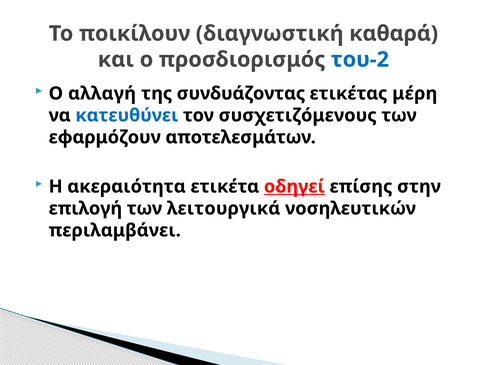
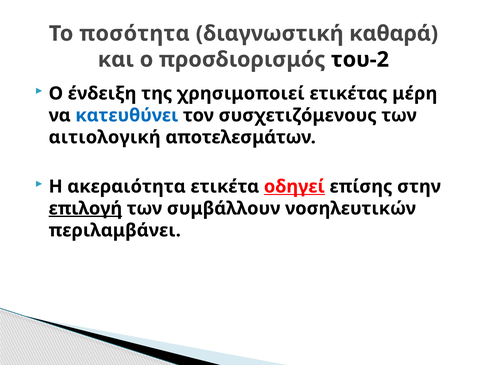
ποικίλουν: ποικίλουν -> ποσότητα
του-2 colour: blue -> black
αλλαγή: αλλαγή -> ένδειξη
συνδυάζοντας: συνδυάζοντας -> χρησιμοποιεί
εφαρμόζουν: εφαρμόζουν -> αιτιολογική
επιλογή underline: none -> present
λειτουργικά: λειτουργικά -> συμβάλλουν
